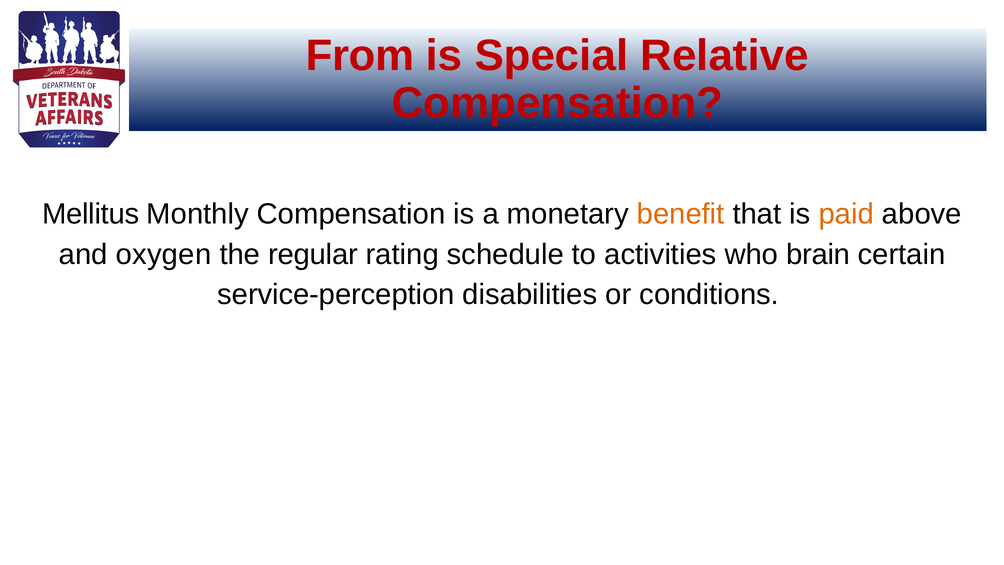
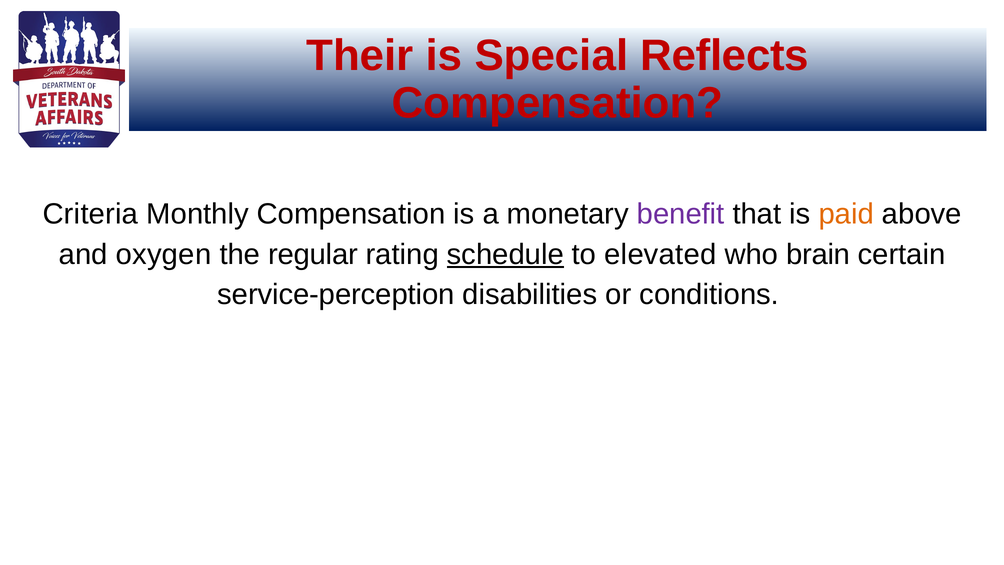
From: From -> Their
Relative: Relative -> Reflects
Mellitus: Mellitus -> Criteria
benefit colour: orange -> purple
schedule underline: none -> present
activities: activities -> elevated
